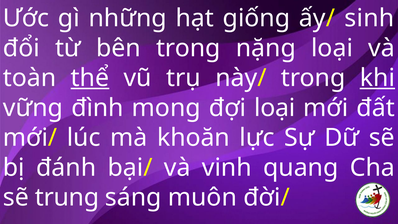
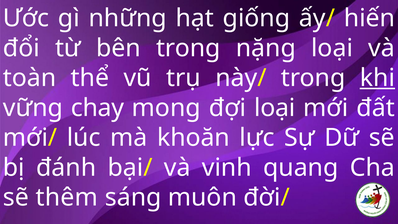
sinh: sinh -> hiến
thể underline: present -> none
đình: đình -> chay
trung: trung -> thêm
